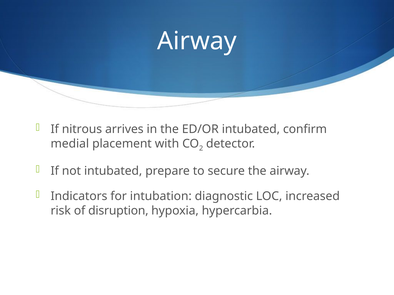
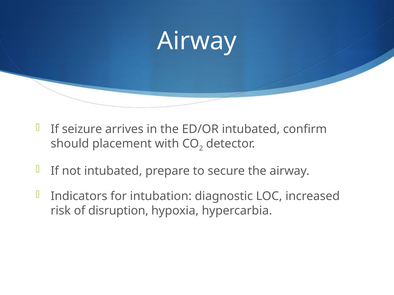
nitrous: nitrous -> seizure
medial: medial -> should
